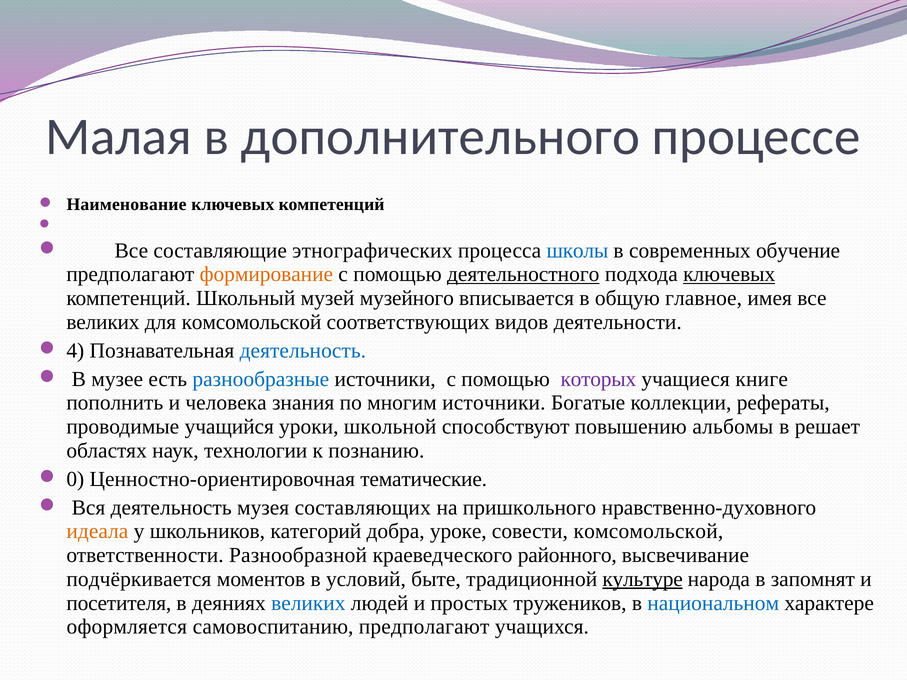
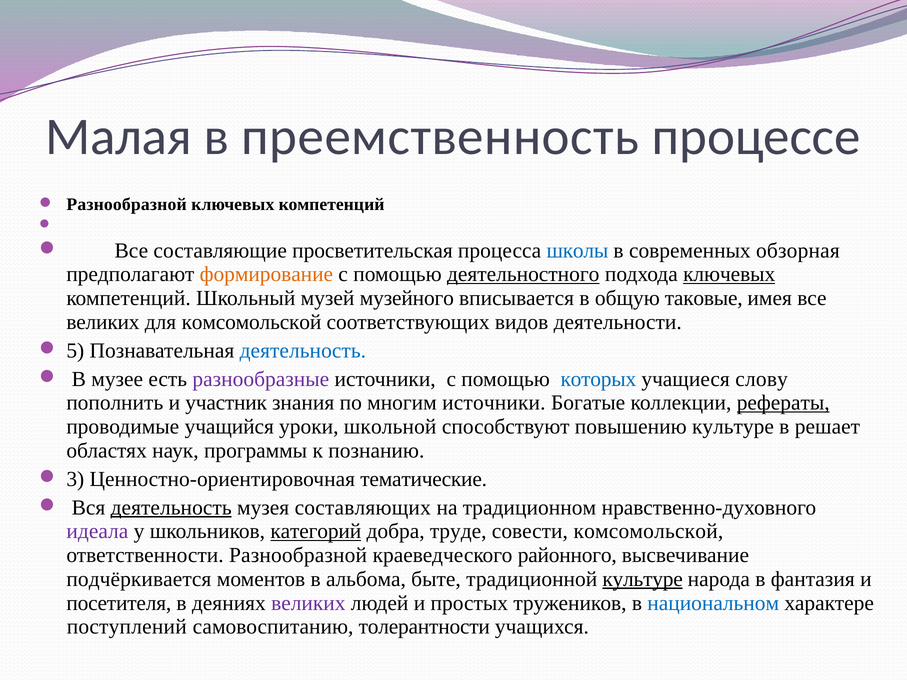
дополнительного: дополнительного -> преемственность
Наименование at (127, 205): Наименование -> Разнообразной
этнографических: этнографических -> просветительская
обучение: обучение -> обзорная
главное: главное -> таковые
4: 4 -> 5
разнообразные colour: blue -> purple
которых colour: purple -> blue
книге: книге -> слову
человека: человека -> участник
рефераты underline: none -> present
повышению альбомы: альбомы -> культуре
технологии: технологии -> программы
0: 0 -> 3
деятельность at (171, 508) underline: none -> present
пришкольного: пришкольного -> традиционном
идеала colour: orange -> purple
категорий underline: none -> present
уроке: уроке -> труде
условий: условий -> альбома
запомнят: запомнят -> фантазия
великих at (308, 603) colour: blue -> purple
оформляется: оформляется -> поступлений
самовоспитанию предполагают: предполагают -> толерантности
